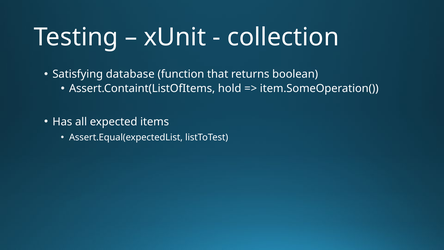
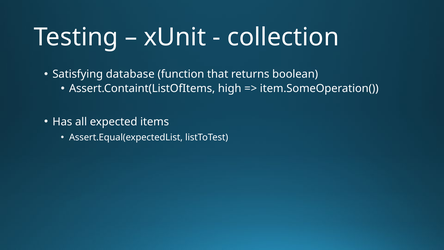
hold: hold -> high
